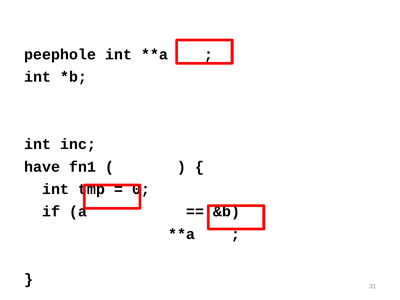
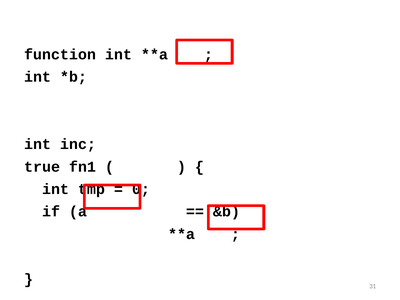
peephole: peephole -> function
have: have -> true
